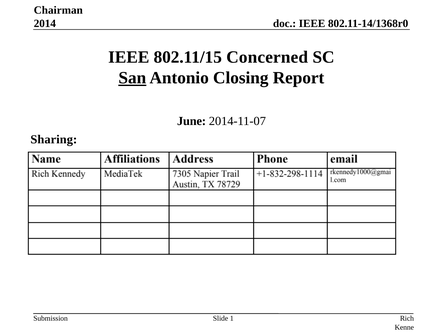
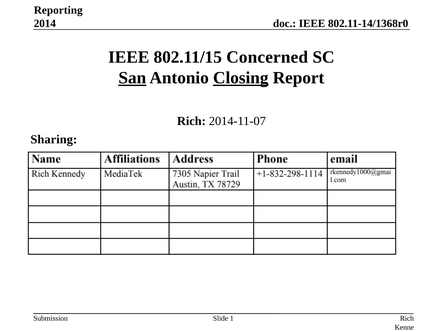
Chairman: Chairman -> Reporting
Closing underline: none -> present
June at (191, 121): June -> Rich
